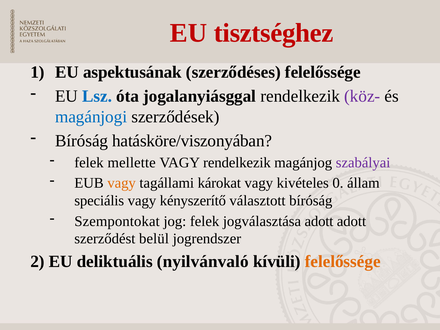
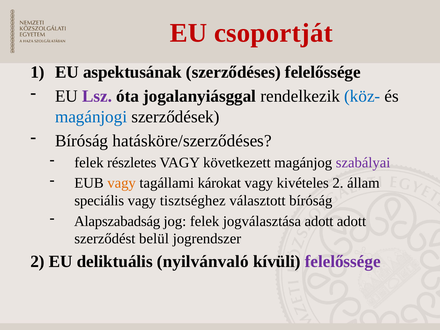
tisztséghez: tisztséghez -> csoportját
Lsz colour: blue -> purple
köz- colour: purple -> blue
hatásköre/viszonyában: hatásköre/viszonyában -> hatásköre/szerződéses
mellette: mellette -> részletes
VAGY rendelkezik: rendelkezik -> következett
kivételes 0: 0 -> 2
kényszerítő: kényszerítő -> tisztséghez
Szempontokat: Szempontokat -> Alapszabadság
felelőssége at (343, 261) colour: orange -> purple
